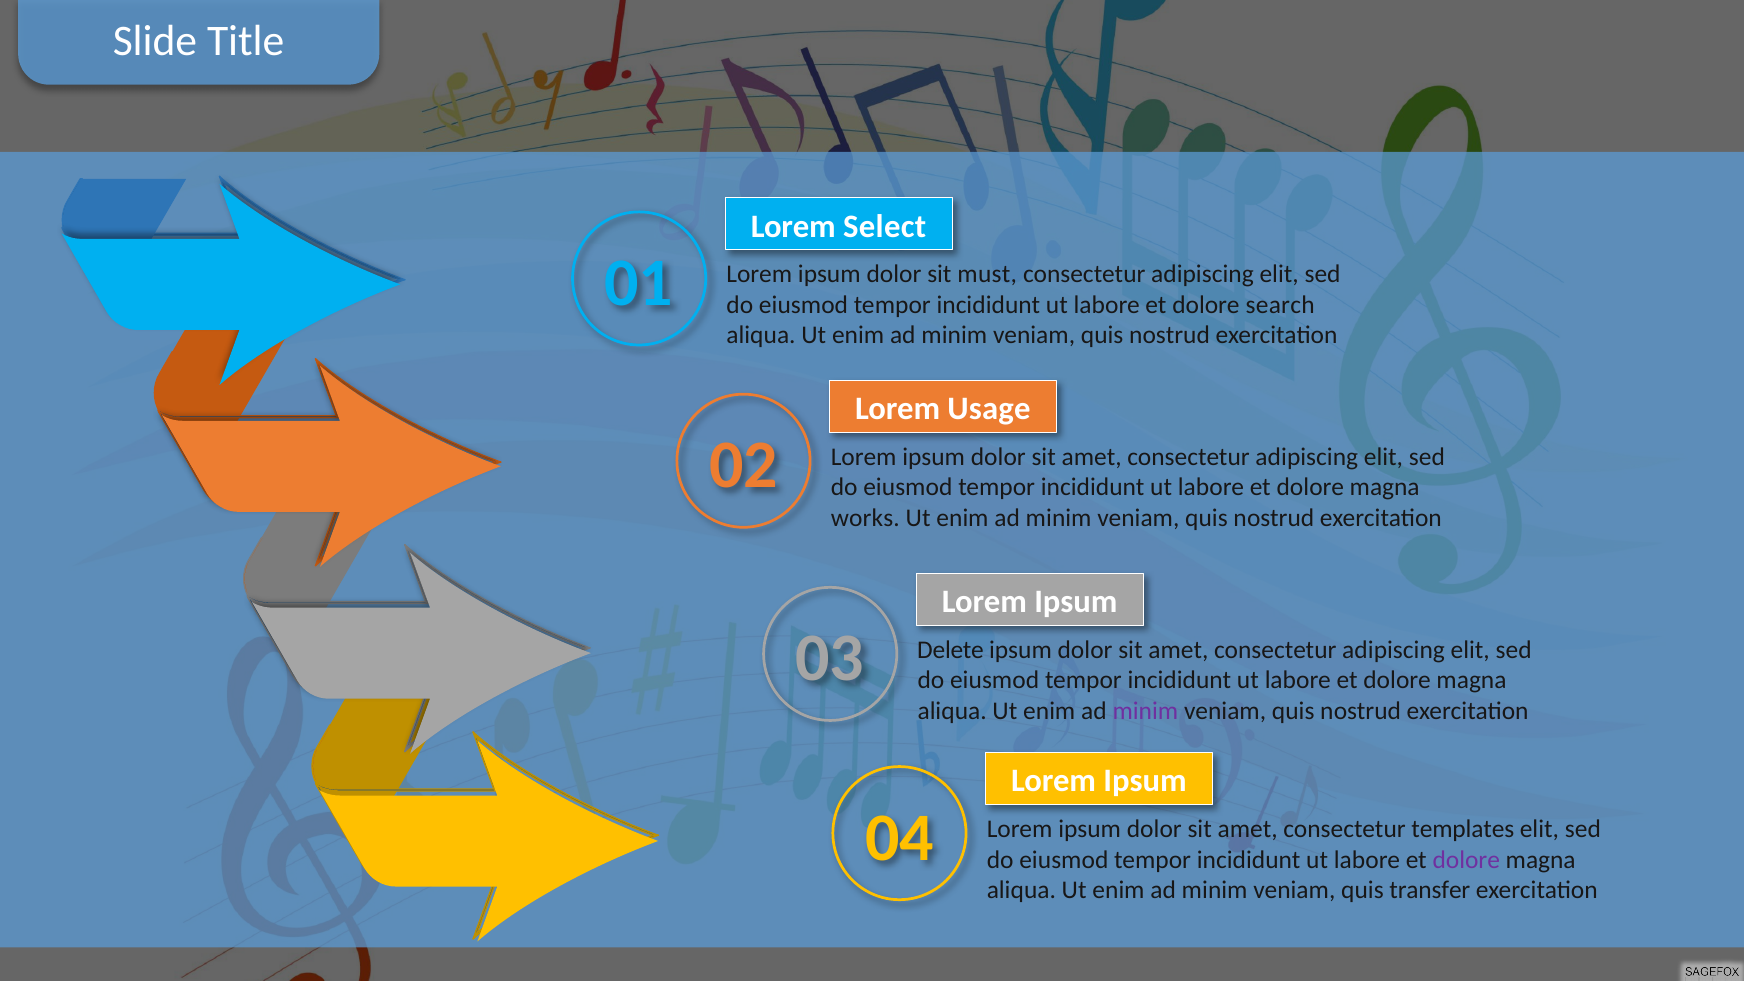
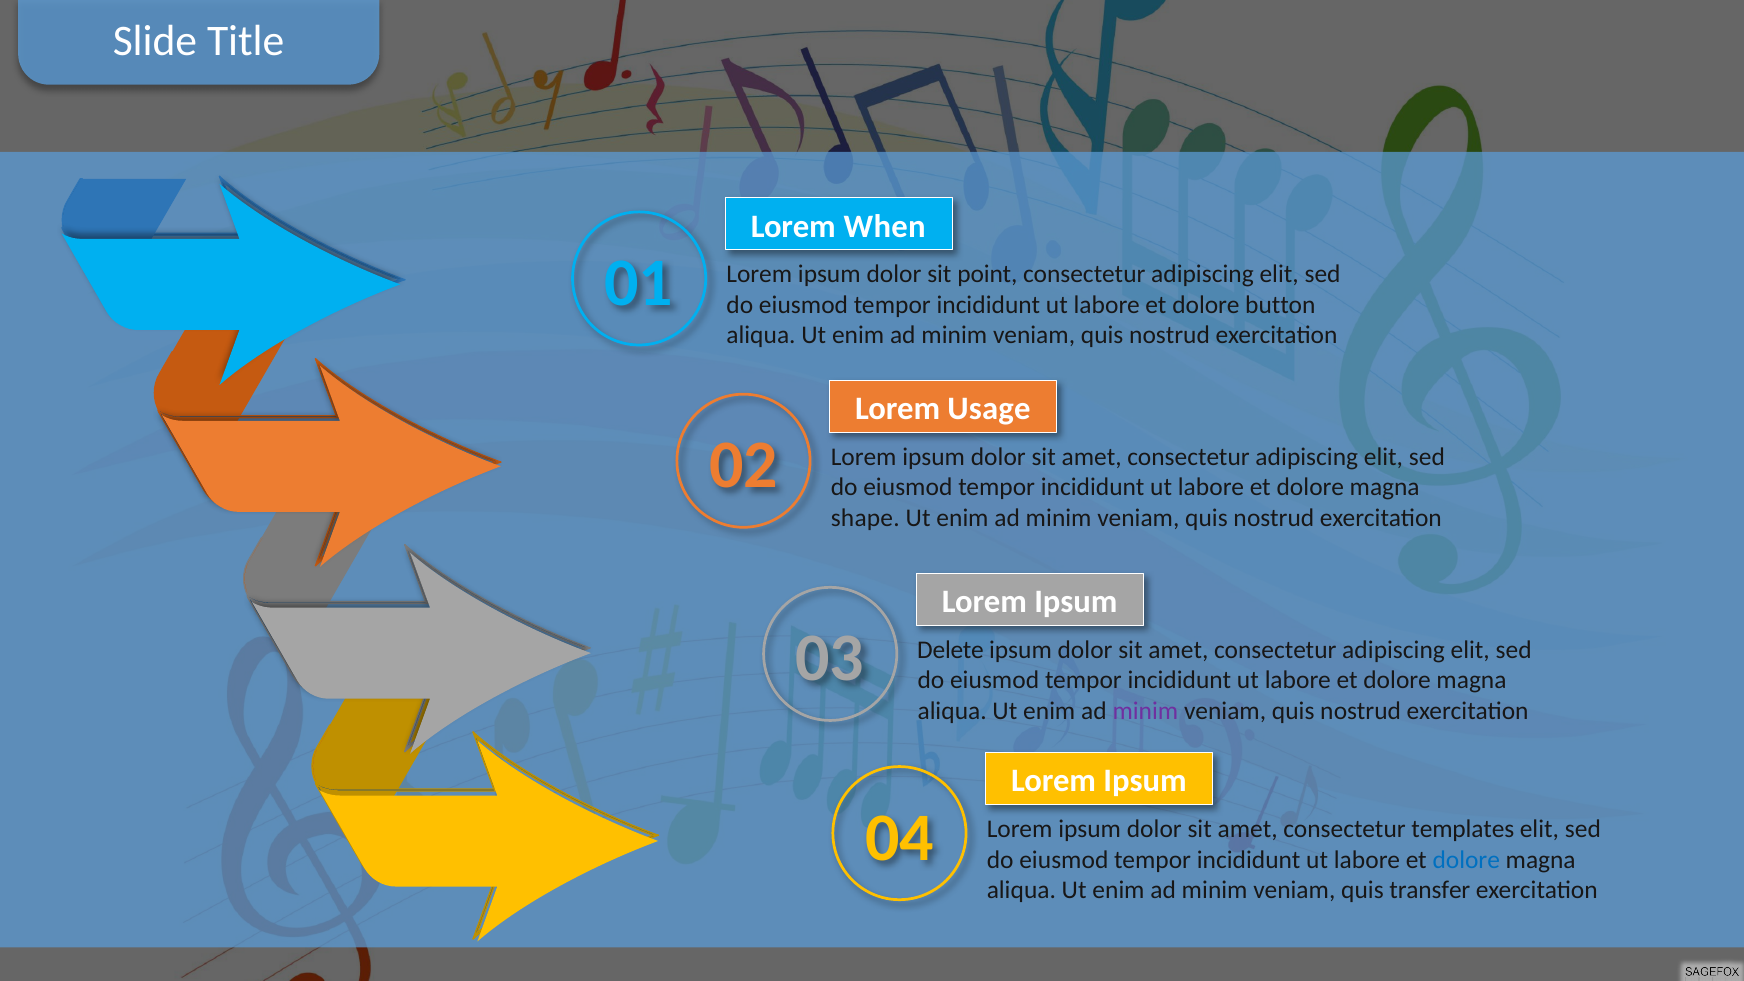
Select: Select -> When
must: must -> point
search: search -> button
works: works -> shape
dolore at (1466, 860) colour: purple -> blue
